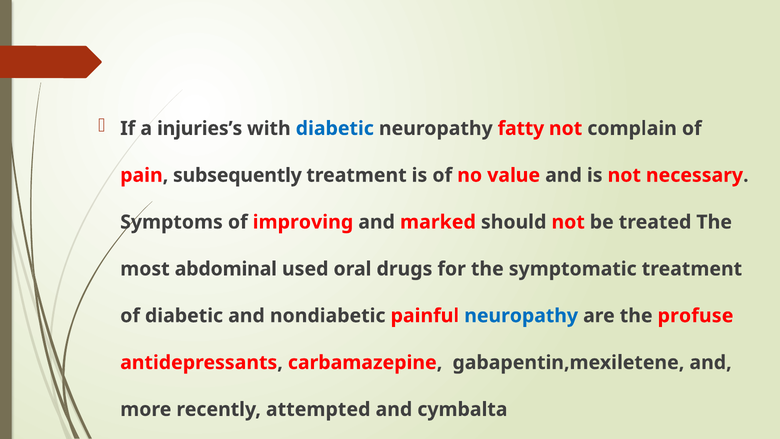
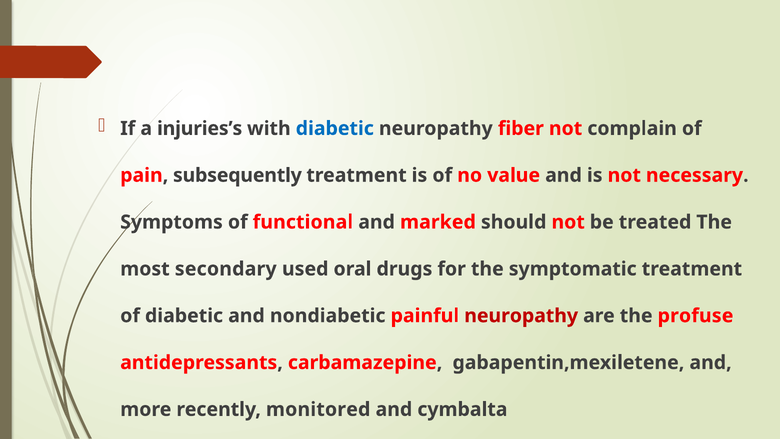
fatty: fatty -> fiber
improving: improving -> functional
abdominal: abdominal -> secondary
neuropathy at (521, 316) colour: blue -> red
attempted: attempted -> monitored
